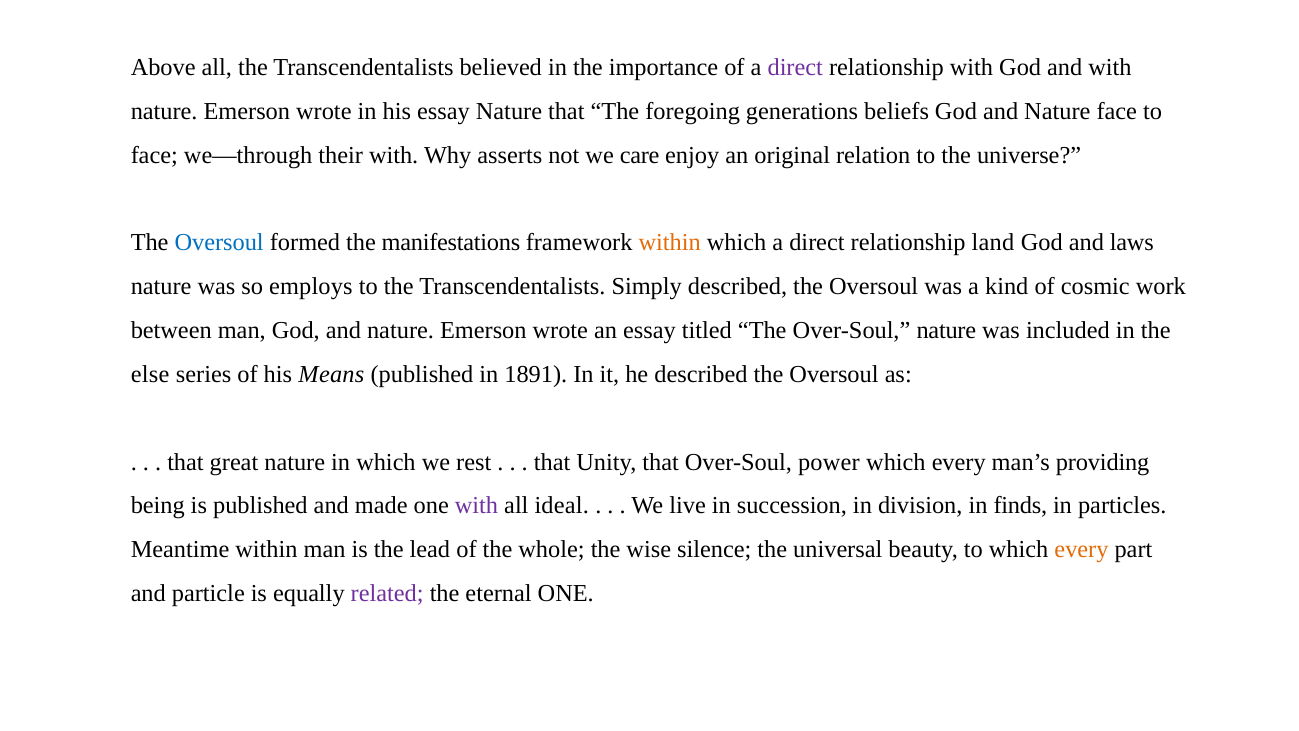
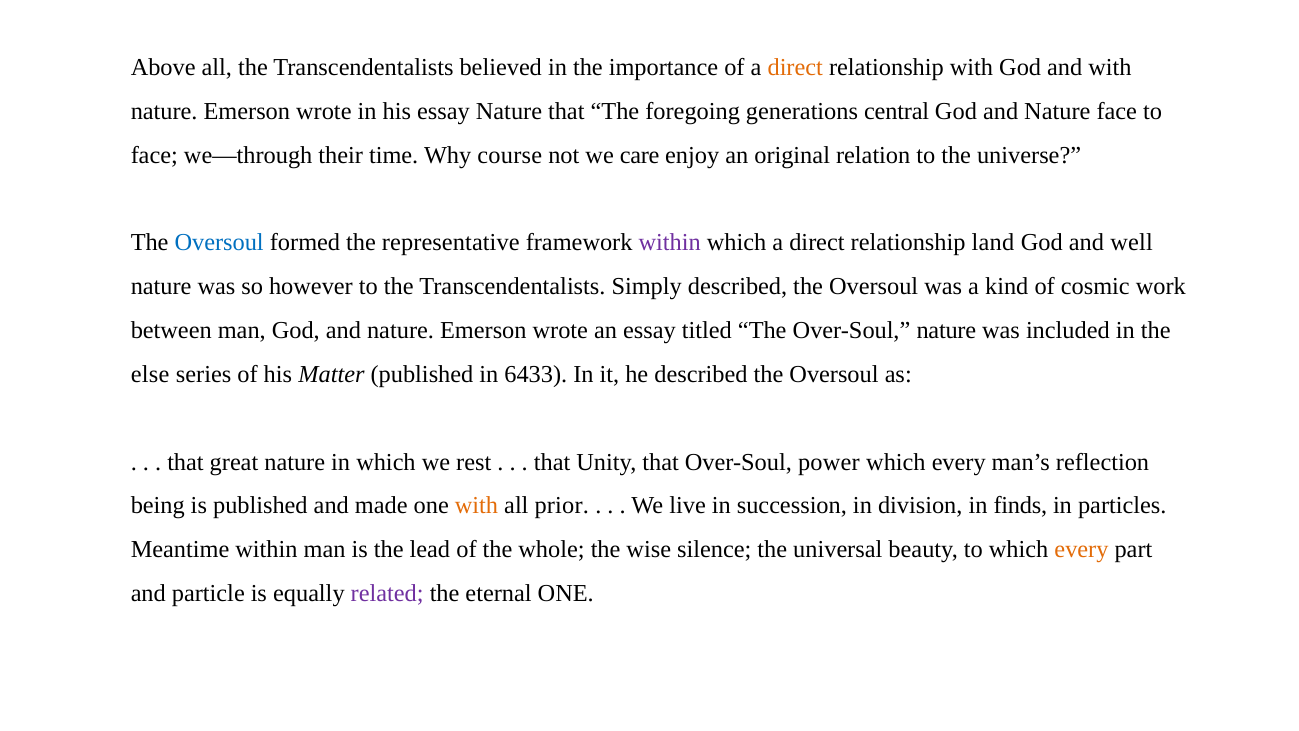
direct at (795, 67) colour: purple -> orange
beliefs: beliefs -> central
their with: with -> time
asserts: asserts -> course
manifestations: manifestations -> representative
within at (670, 243) colour: orange -> purple
laws: laws -> well
employs: employs -> however
Means: Means -> Matter
1891: 1891 -> 6433
providing: providing -> reflection
with at (477, 506) colour: purple -> orange
ideal: ideal -> prior
